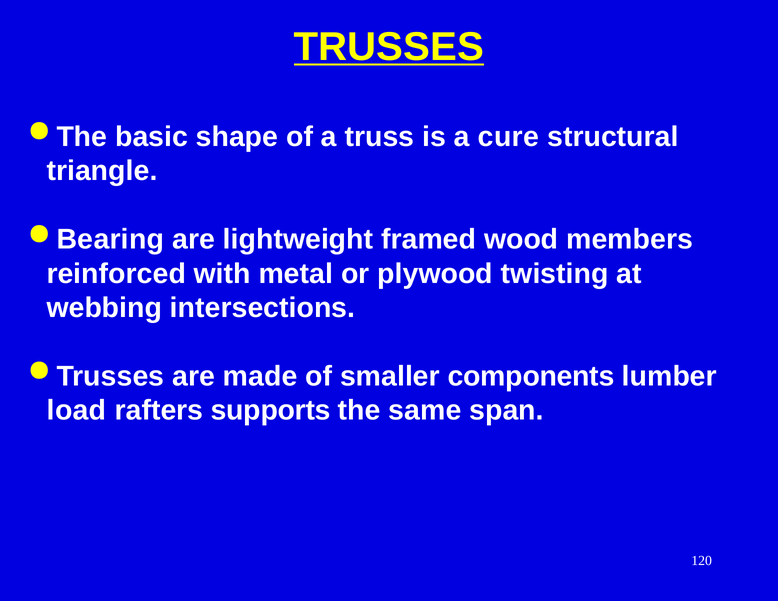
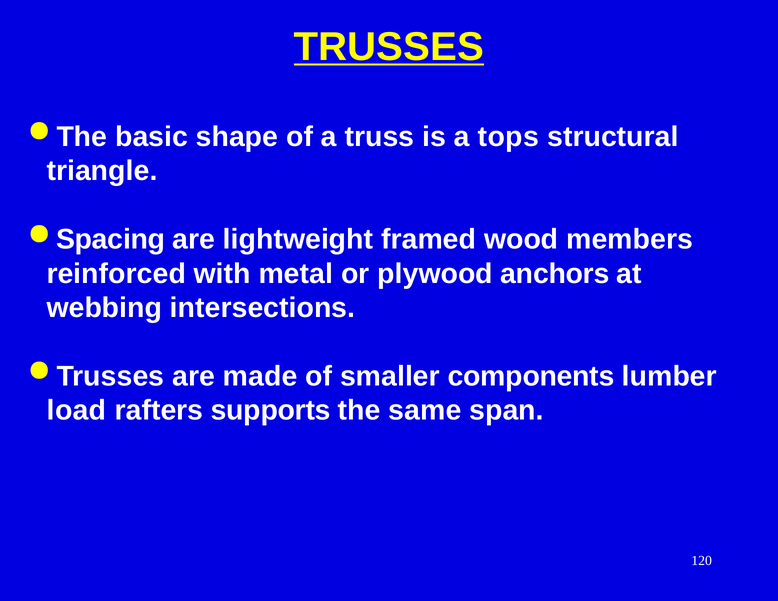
cure: cure -> tops
Bearing: Bearing -> Spacing
twisting: twisting -> anchors
